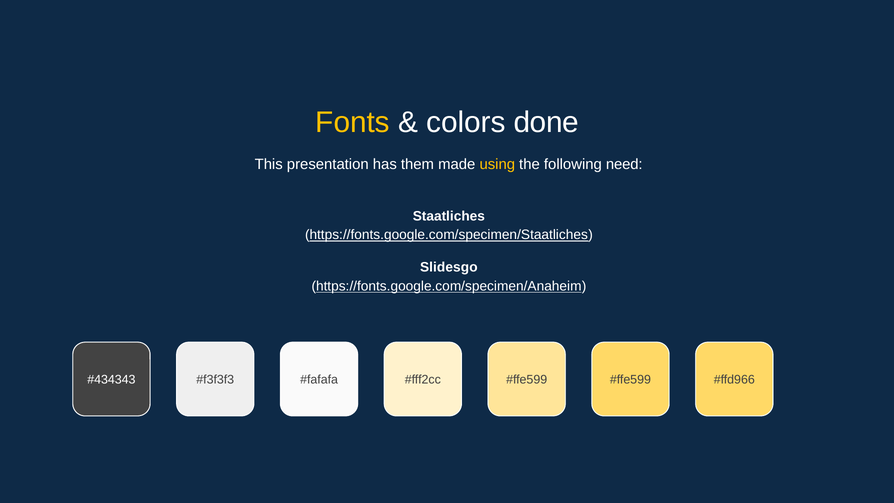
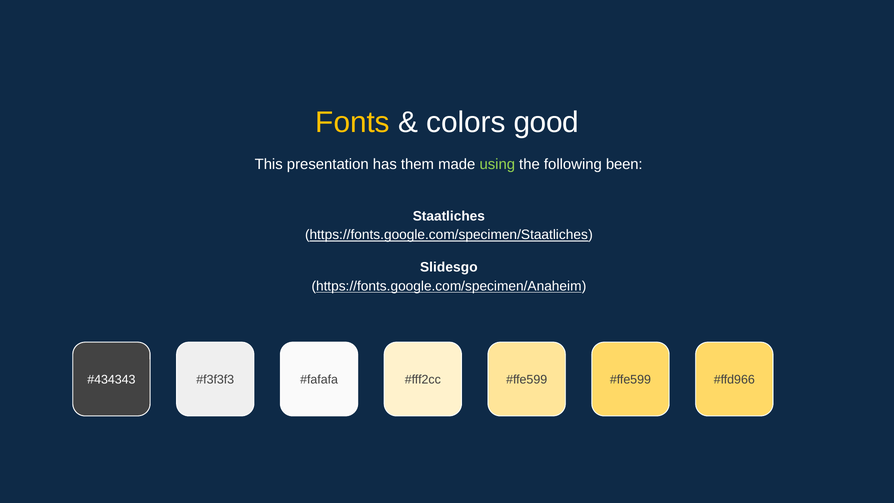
done: done -> good
using colour: yellow -> light green
need: need -> been
